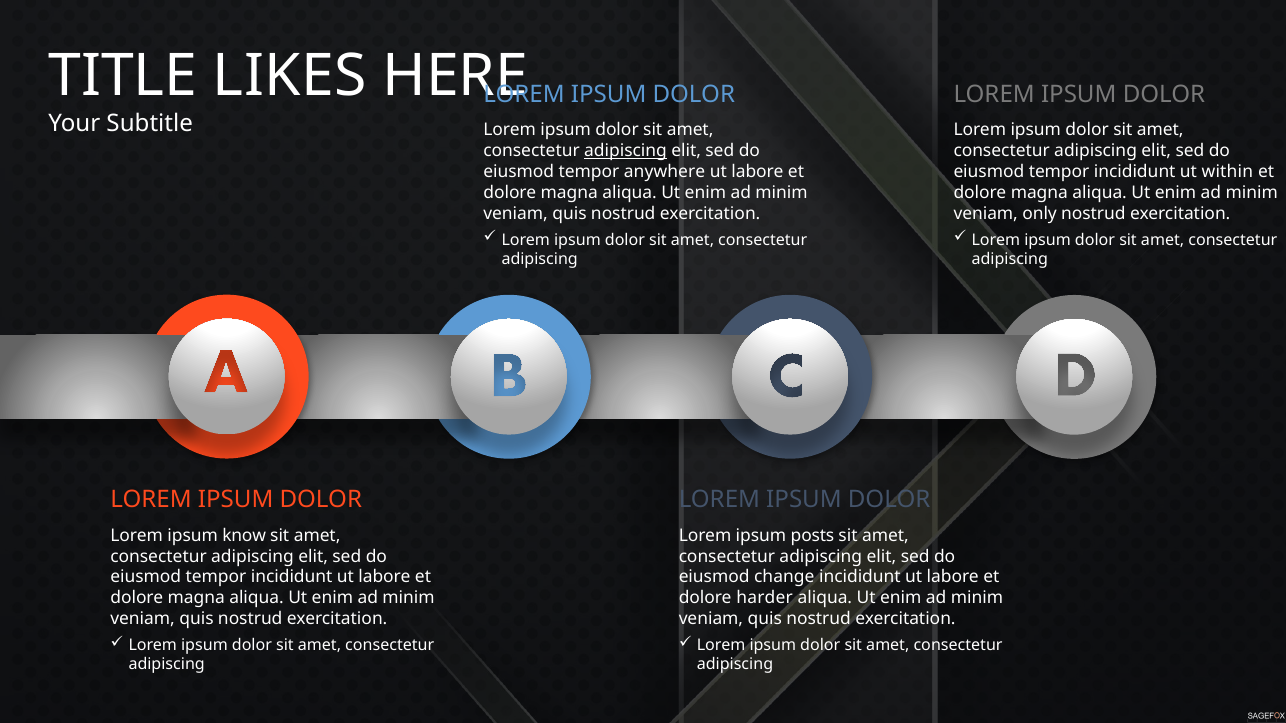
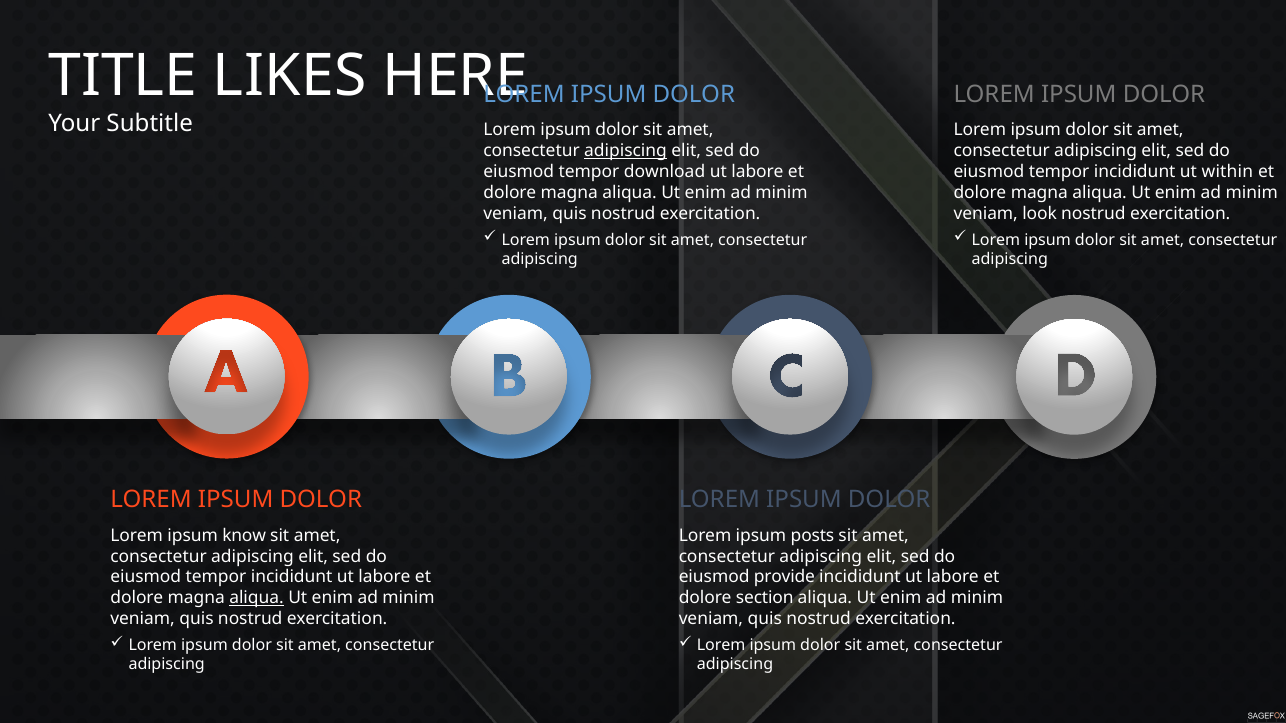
anywhere: anywhere -> download
only: only -> look
change: change -> provide
aliqua at (257, 598) underline: none -> present
harder: harder -> section
